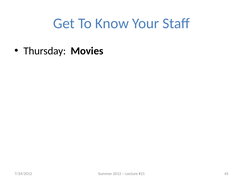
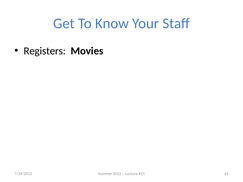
Thursday: Thursday -> Registers
